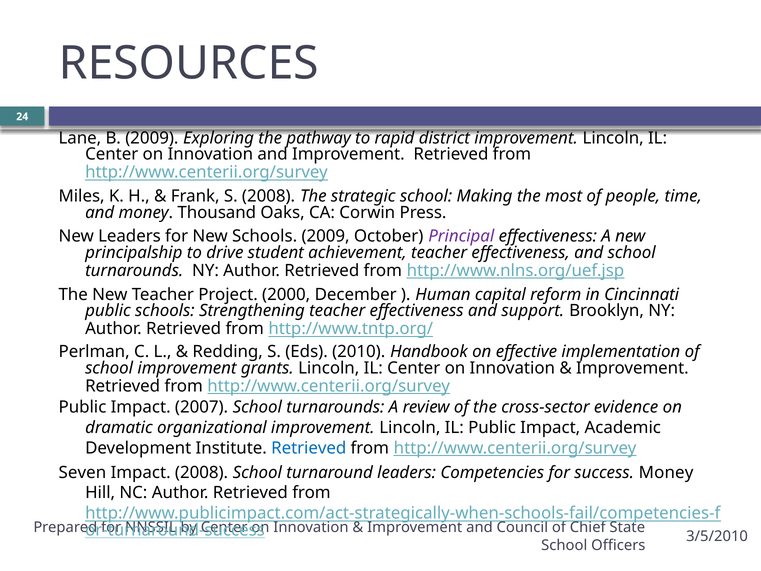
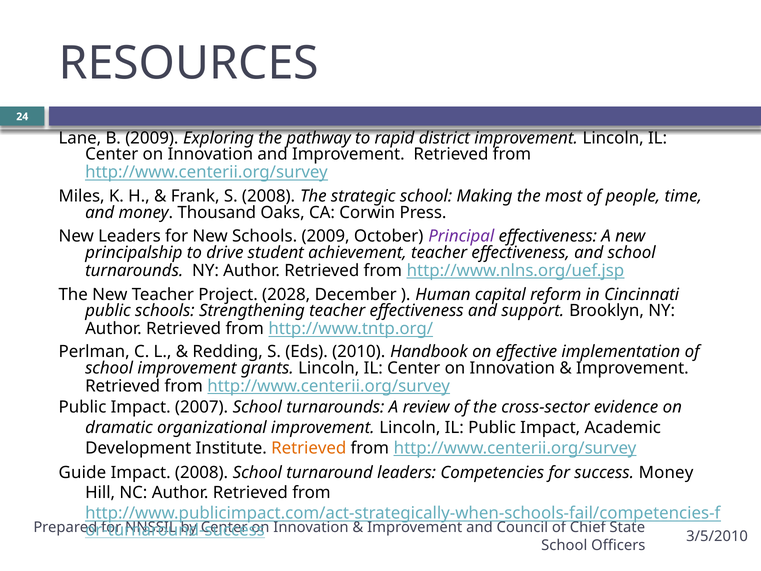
2000: 2000 -> 2028
Retrieved at (309, 448) colour: blue -> orange
Seven: Seven -> Guide
